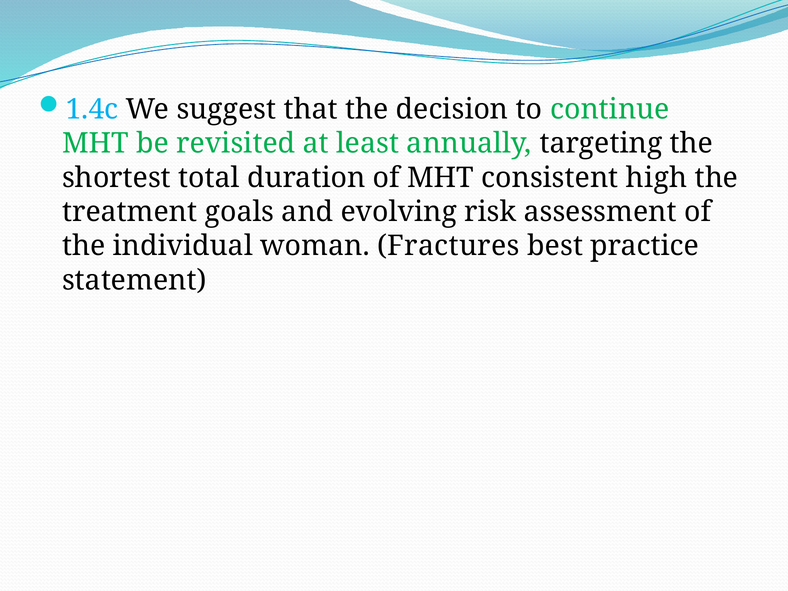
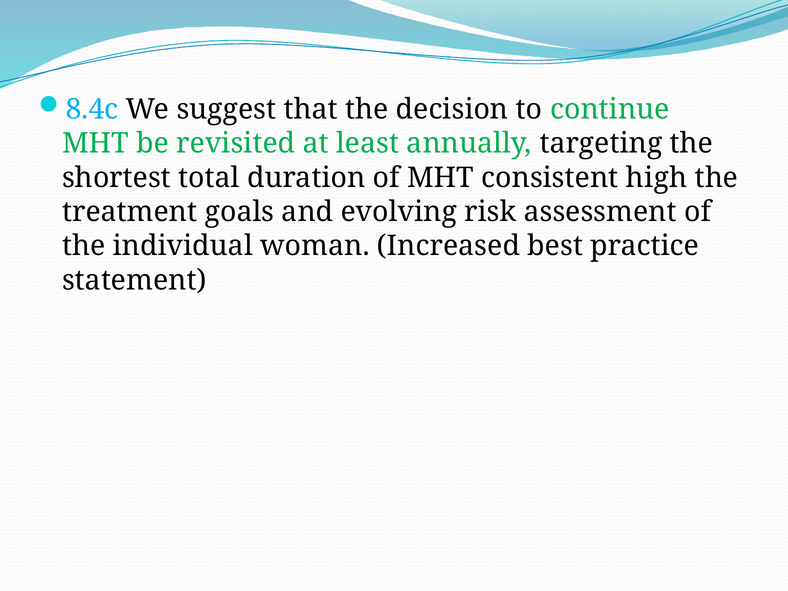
1.4c: 1.4c -> 8.4c
Fractures: Fractures -> Increased
